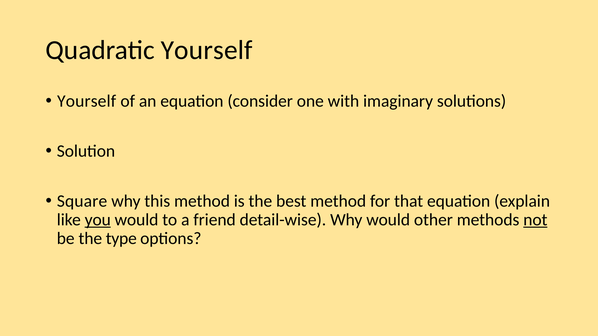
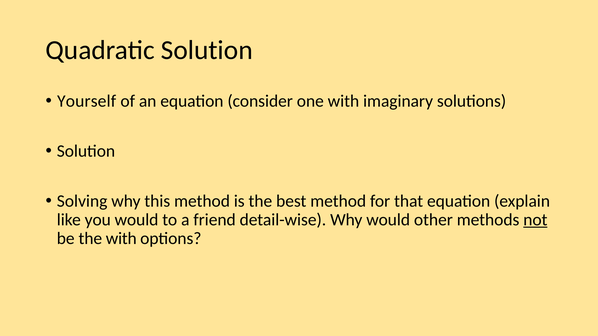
Quadratic Yourself: Yourself -> Solution
Square: Square -> Solving
you underline: present -> none
the type: type -> with
